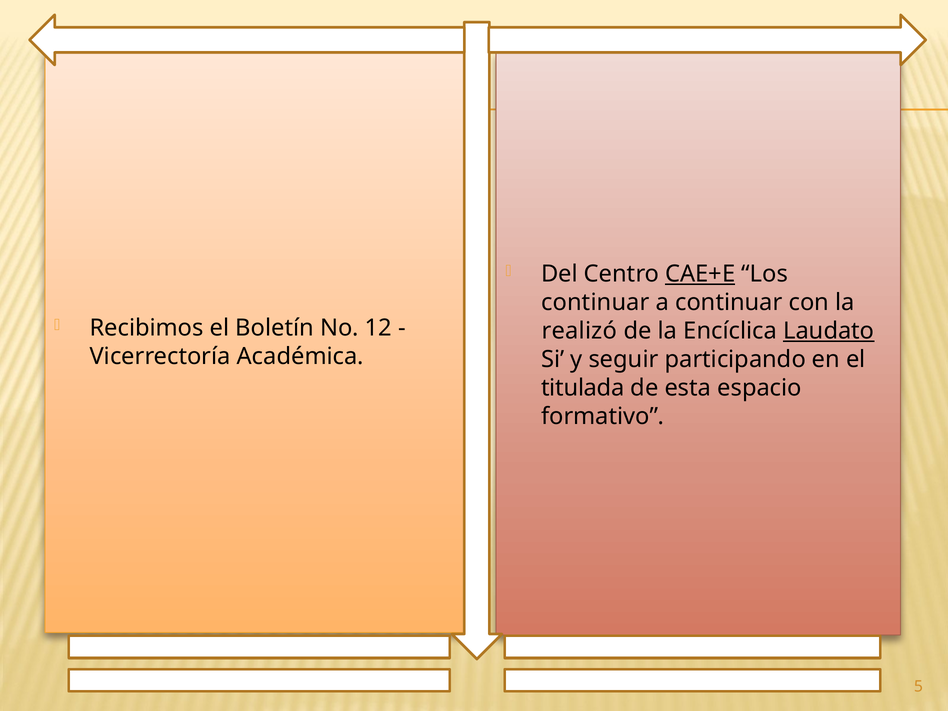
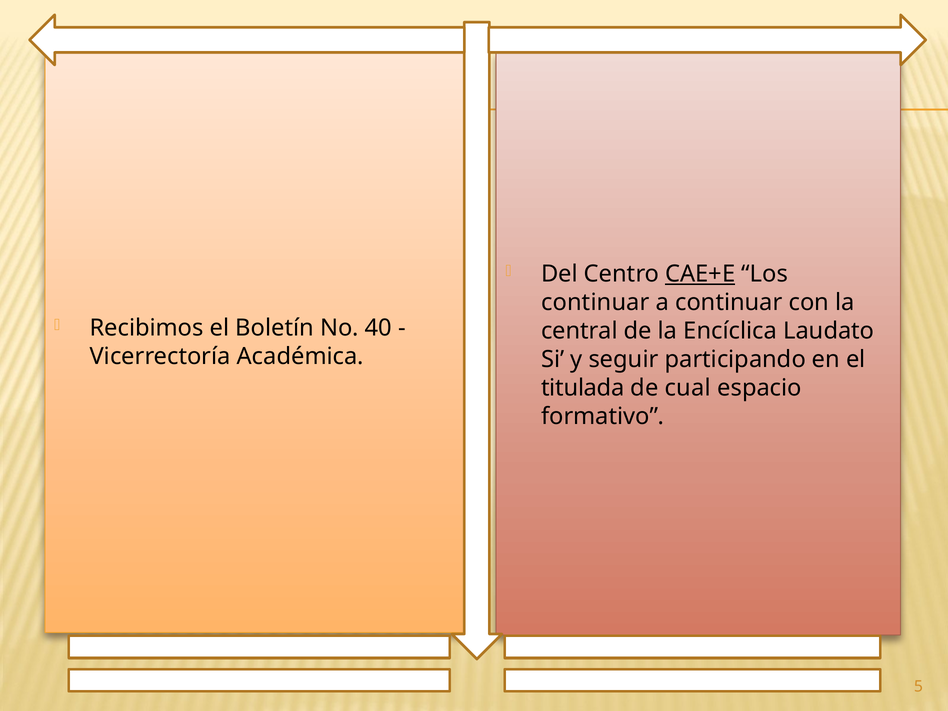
12: 12 -> 40
realizó: realizó -> central
Laudato underline: present -> none
esta: esta -> cual
